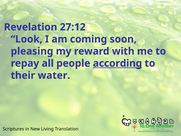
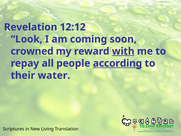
27:12: 27:12 -> 12:12
pleasing: pleasing -> crowned
with underline: none -> present
